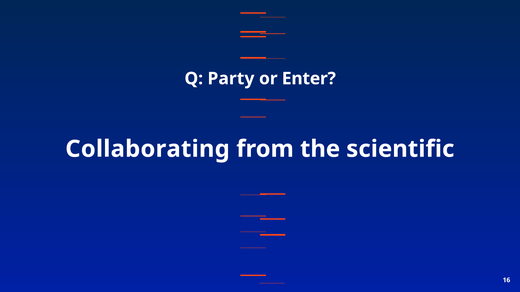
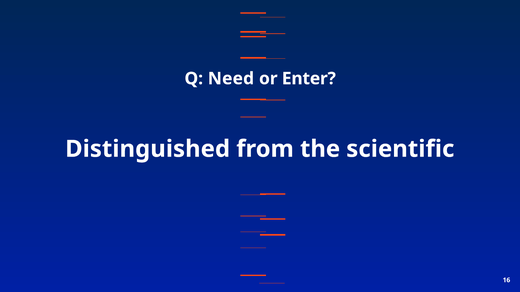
Party: Party -> Need
Collaborating: Collaborating -> Distinguished
